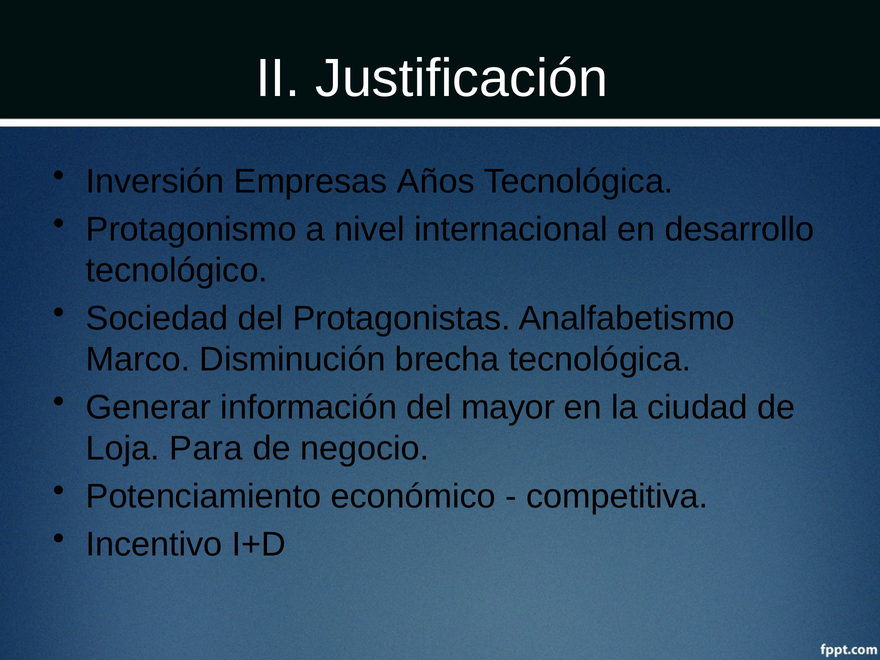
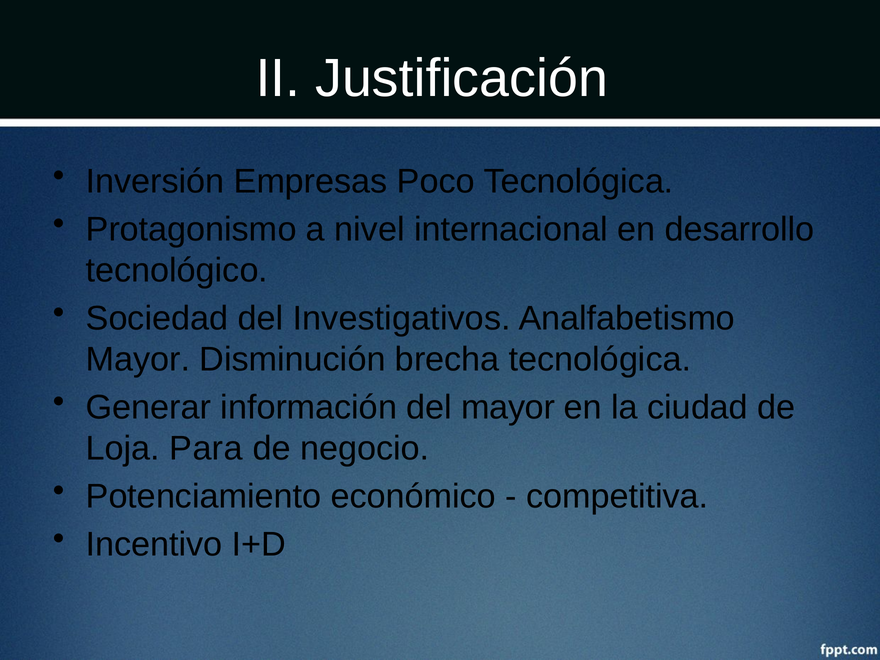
Años: Años -> Poco
Protagonistas: Protagonistas -> Investigativos
Marco at (138, 359): Marco -> Mayor
